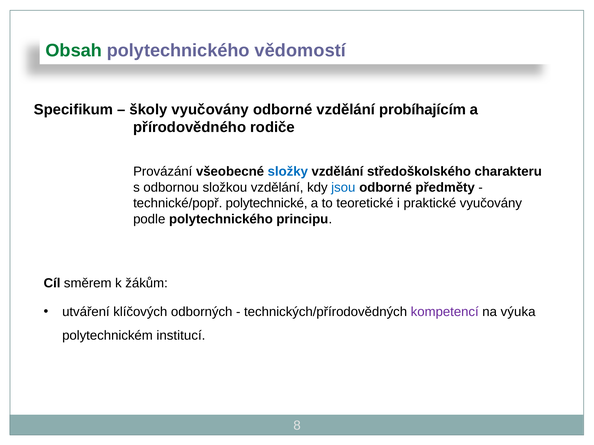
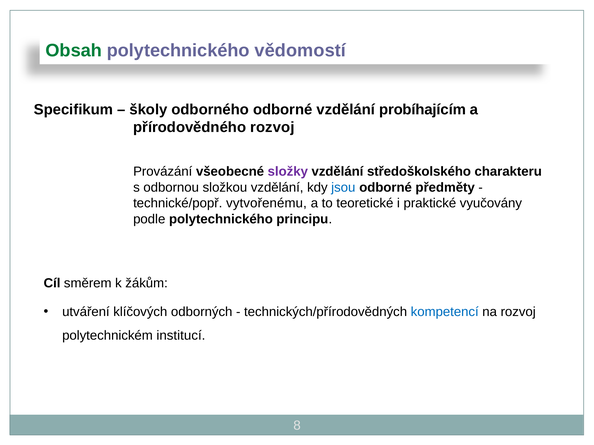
školy vyučovány: vyučovány -> odborného
přírodovědného rodiče: rodiče -> rozvoj
složky colour: blue -> purple
polytechnické: polytechnické -> vytvořenému
kompetencí colour: purple -> blue
na výuka: výuka -> rozvoj
